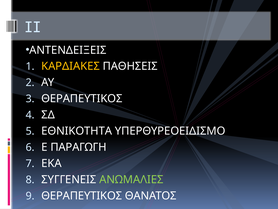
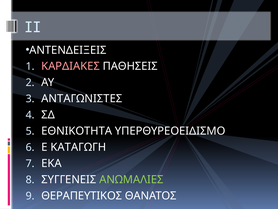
ΚΑΡΔΙΑΚΕΣ colour: yellow -> pink
ΘΕΡΑΠΕΥΤΙΚΟΣ at (82, 98): ΘΕΡΑΠΕΥΤΙΚΟΣ -> ΑΝΤΑΓΩΝΙΣΤΕΣ
ΠΑΡΑΓΩΓΗ: ΠΑΡΑΓΩΓΗ -> ΚΑΤΑΓΩΓΗ
